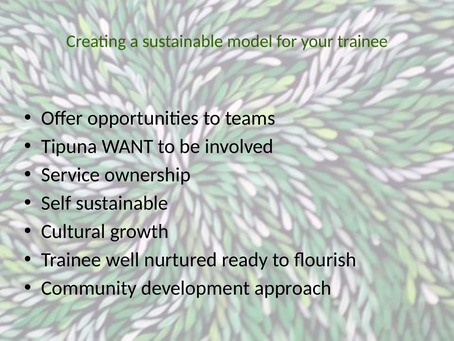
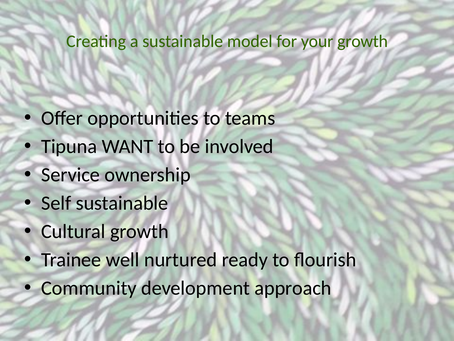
your trainee: trainee -> growth
